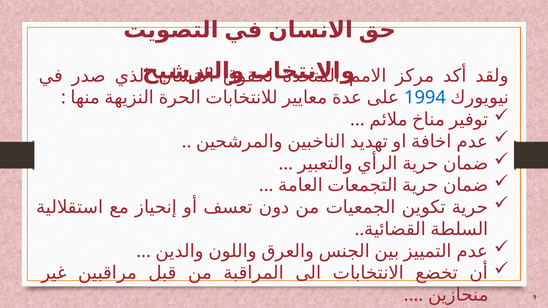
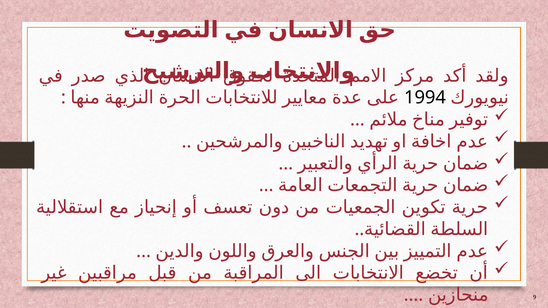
1994 colour: blue -> black
